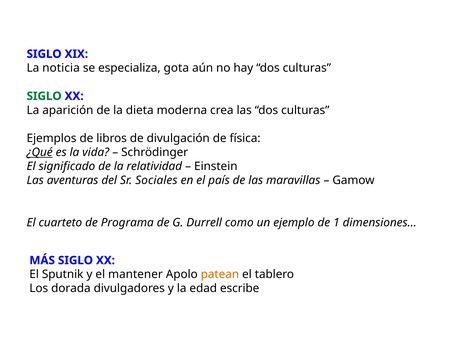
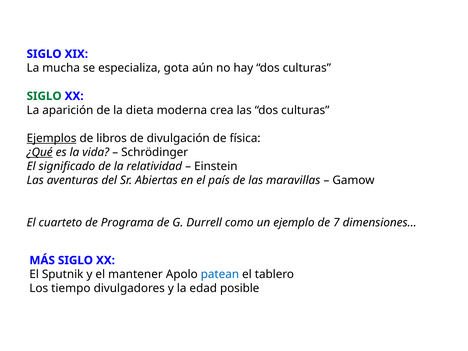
noticia: noticia -> mucha
Ejemplos underline: none -> present
Sociales: Sociales -> Abiertas
1: 1 -> 7
patean colour: orange -> blue
dorada: dorada -> tiempo
escribe: escribe -> posible
